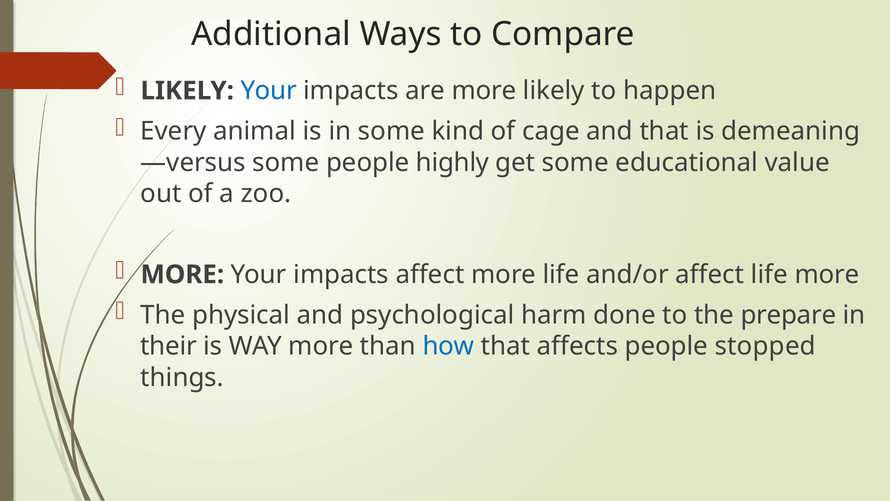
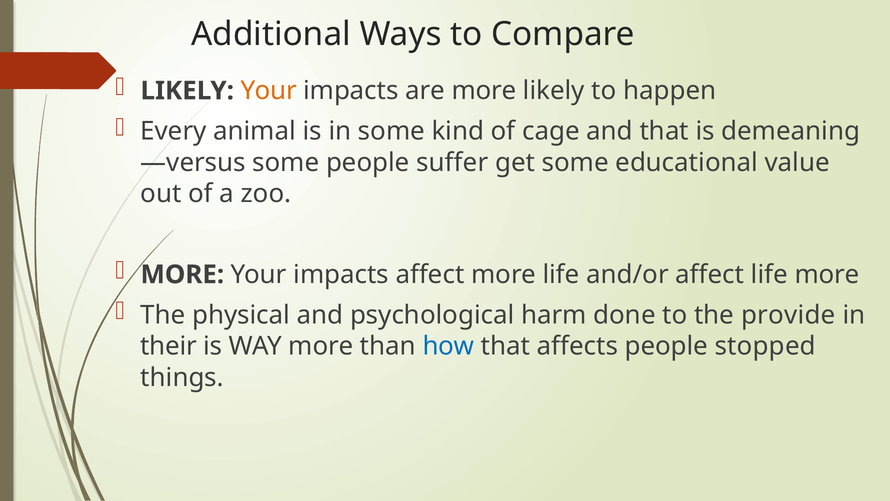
Your at (269, 91) colour: blue -> orange
highly: highly -> suffer
prepare: prepare -> provide
